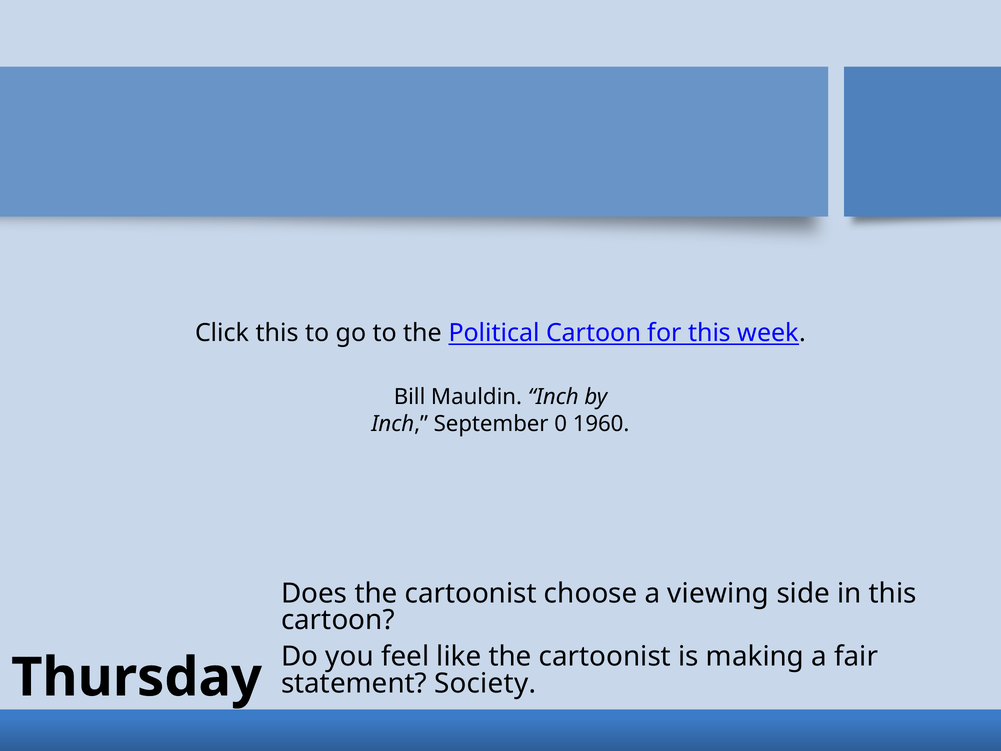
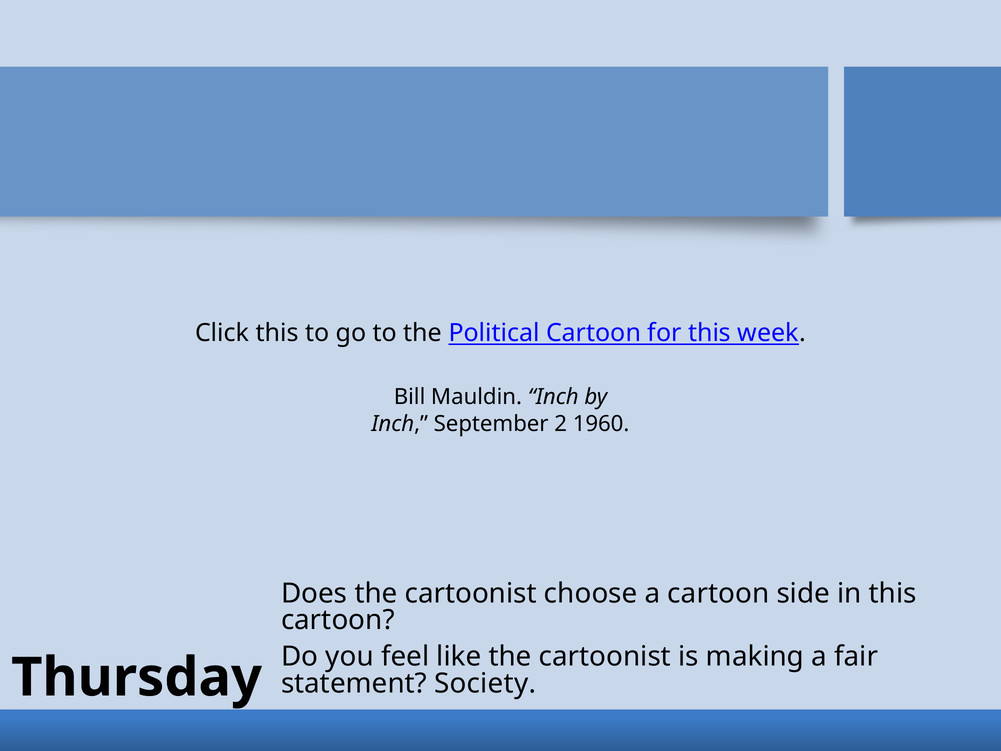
0: 0 -> 2
a viewing: viewing -> cartoon
